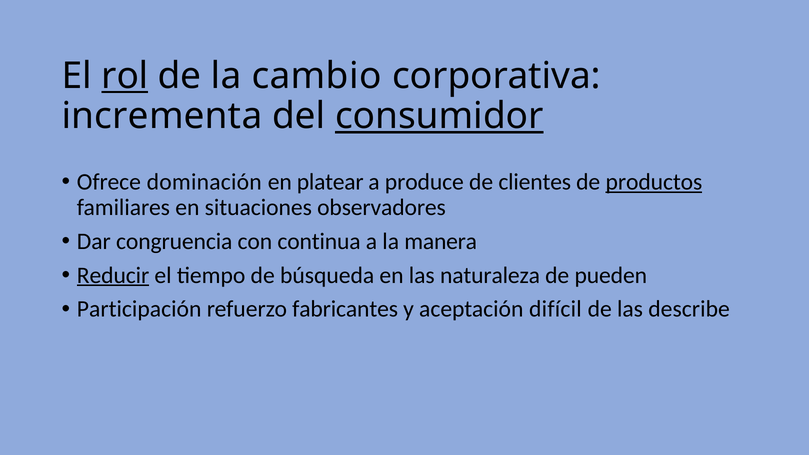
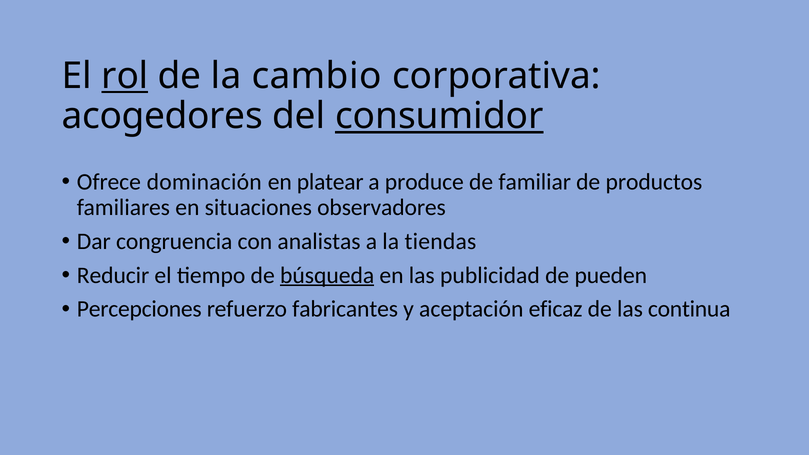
incrementa: incrementa -> acogedores
clientes: clientes -> familiar
productos underline: present -> none
continua: continua -> analistas
manera: manera -> tiendas
Reducir underline: present -> none
búsqueda underline: none -> present
naturaleza: naturaleza -> publicidad
Participación: Participación -> Percepciones
difícil: difícil -> eficaz
describe: describe -> continua
